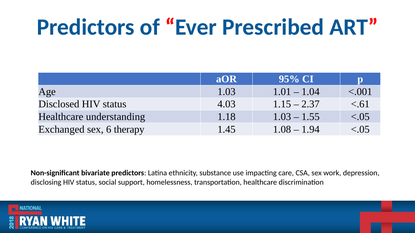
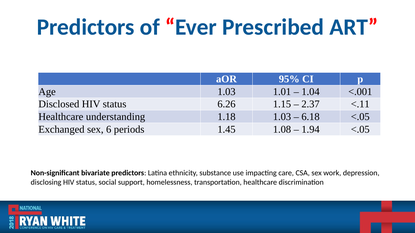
4.03: 4.03 -> 6.26
<.61: <.61 -> <.11
1.55: 1.55 -> 6.18
therapy: therapy -> periods
